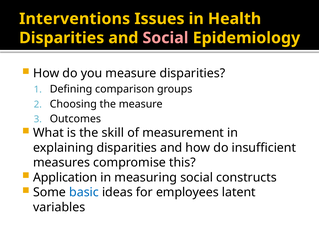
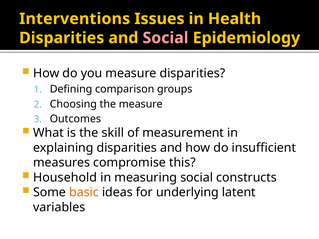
Application: Application -> Household
basic colour: blue -> orange
employees: employees -> underlying
